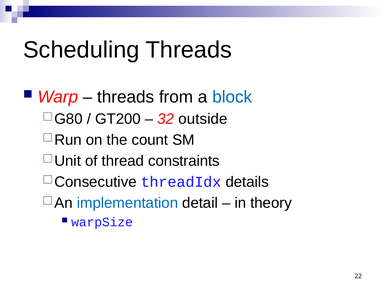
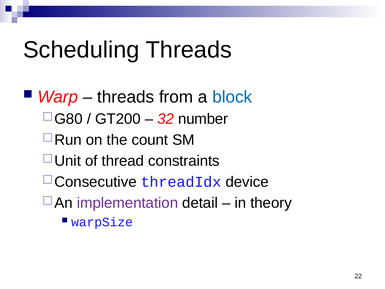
outside: outside -> number
details: details -> device
implementation colour: blue -> purple
